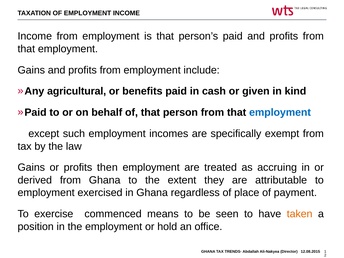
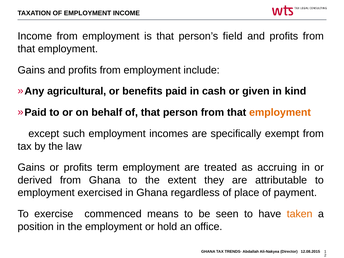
person’s paid: paid -> field
employment at (280, 112) colour: blue -> orange
then: then -> term
